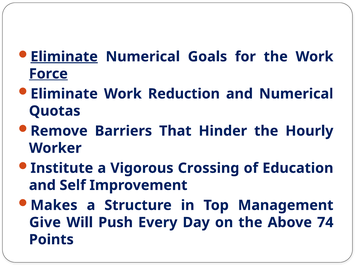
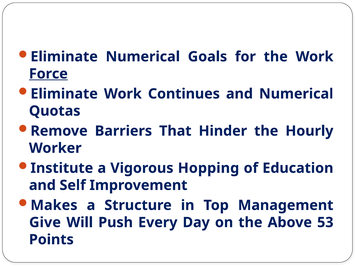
Eliminate at (64, 57) underline: present -> none
Reduction: Reduction -> Continues
Crossing: Crossing -> Hopping
74: 74 -> 53
